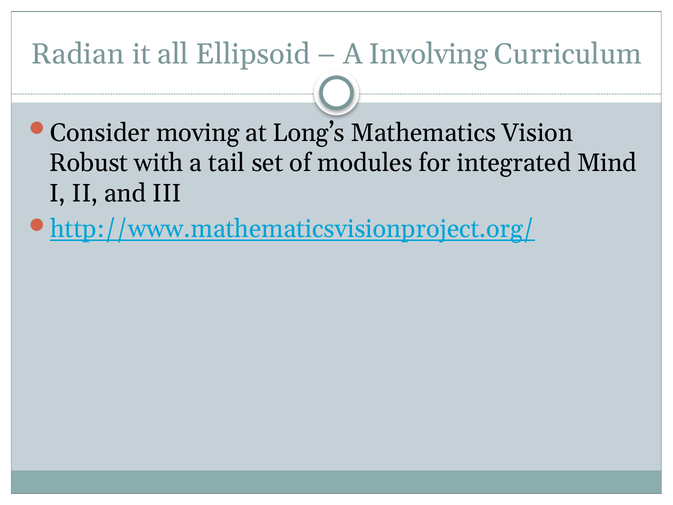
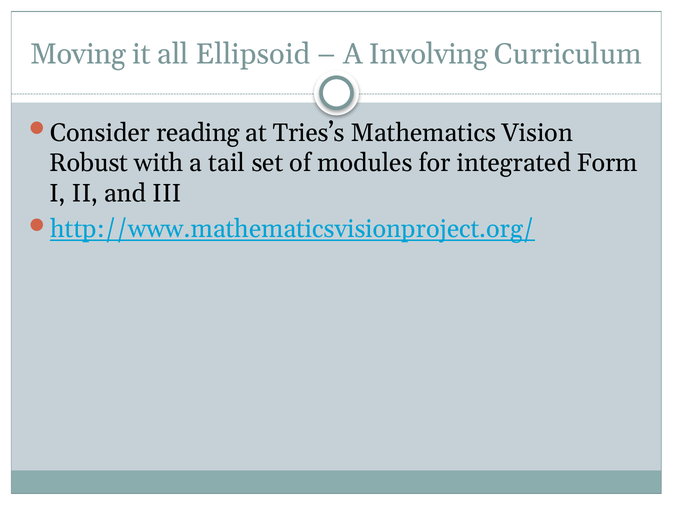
Radian: Radian -> Moving
moving: moving -> reading
Long’s: Long’s -> Tries’s
Mind: Mind -> Form
